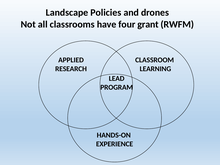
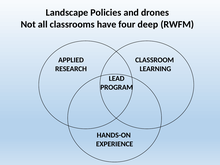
grant: grant -> deep
